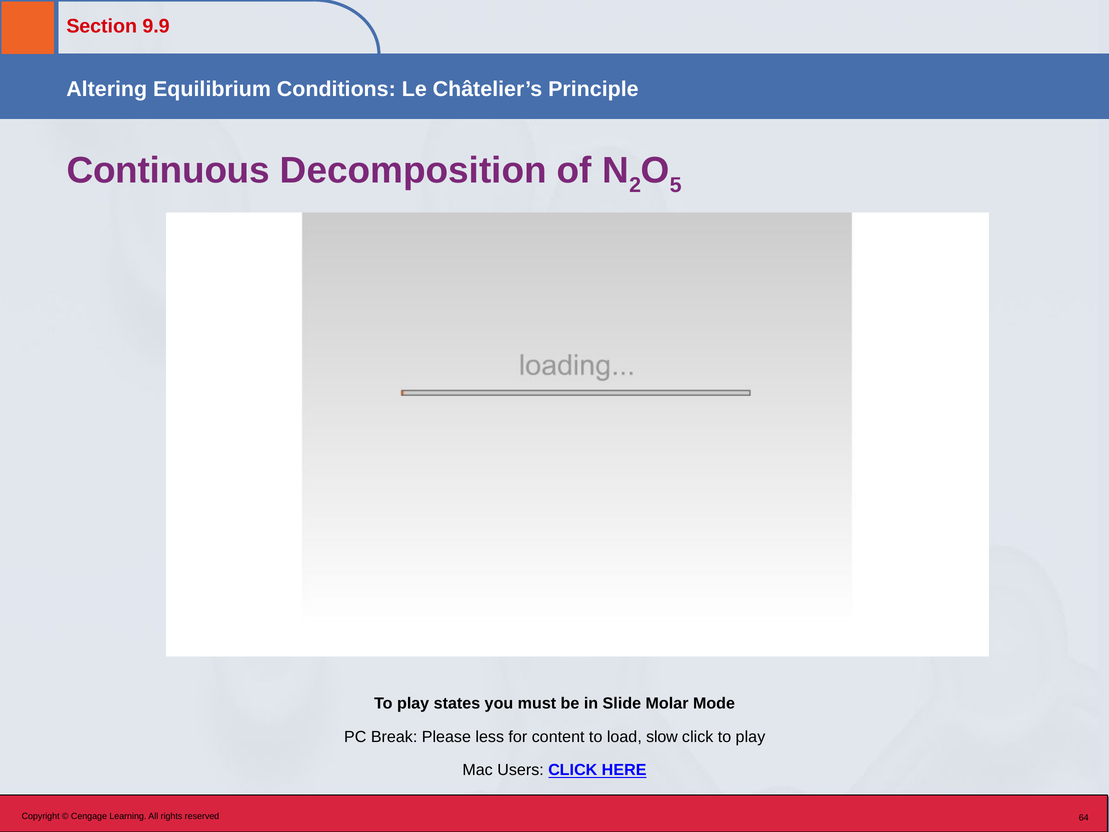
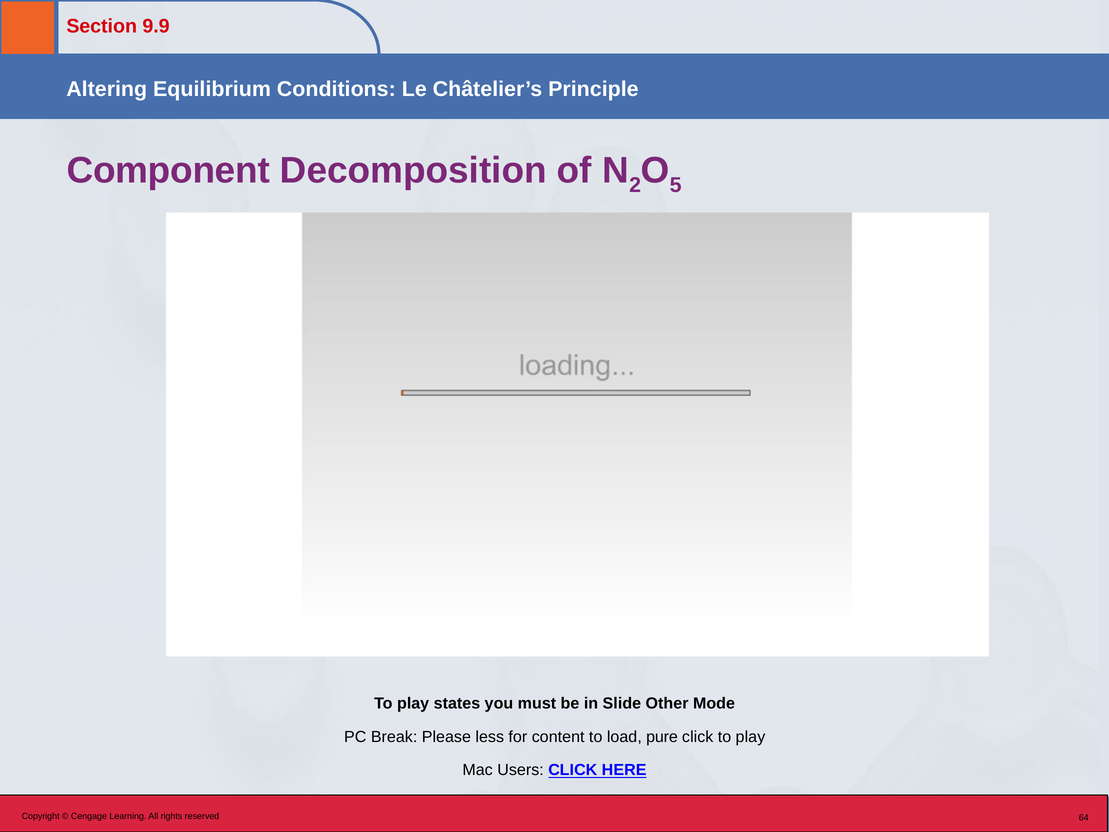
Continuous: Continuous -> Component
Molar: Molar -> Other
slow: slow -> pure
